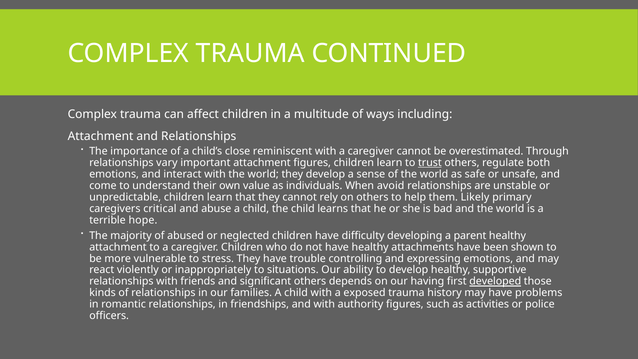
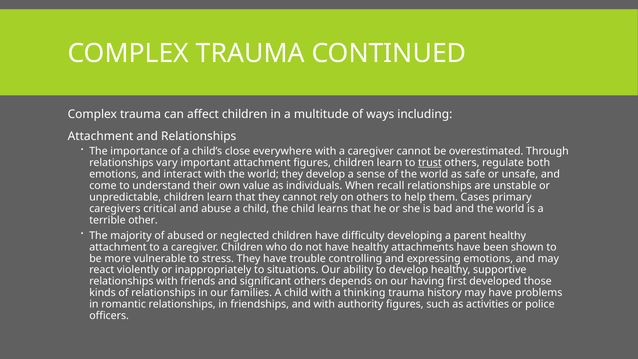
reminiscent: reminiscent -> everywhere
avoid: avoid -> recall
Likely: Likely -> Cases
hope: hope -> other
developed underline: present -> none
exposed: exposed -> thinking
